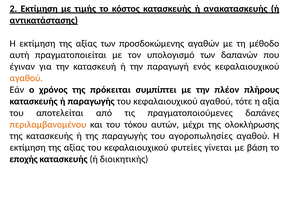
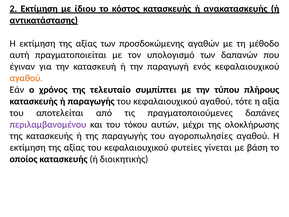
τιμής: τιμής -> ίδιου
πρόκειται: πρόκειται -> τελευταίο
πλέον: πλέον -> τύπου
περιλαμβανομένου colour: orange -> purple
εποχής: εποχής -> οποίος
